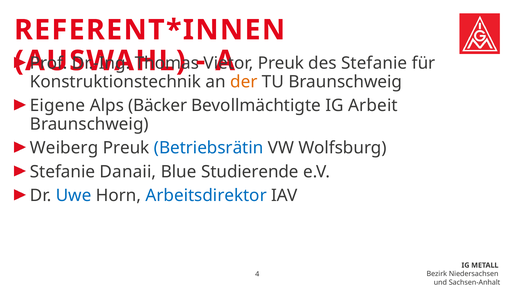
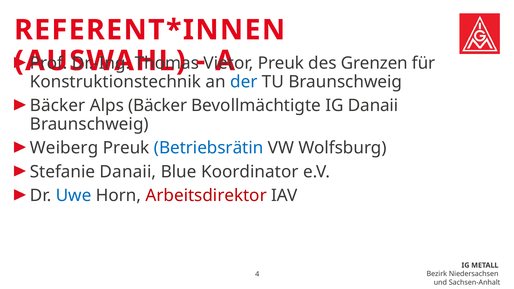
des Stefanie: Stefanie -> Grenzen
der colour: orange -> blue
Eigene at (58, 106): Eigene -> Bäcker
IG Arbeit: Arbeit -> Danaii
Studierende: Studierende -> Koordinator
Arbeitsdirektor colour: blue -> red
